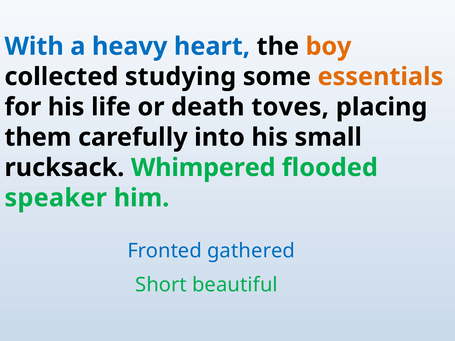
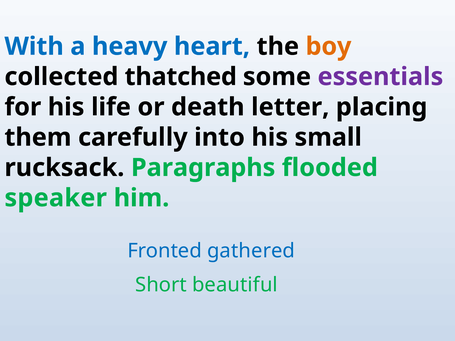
studying: studying -> thatched
essentials colour: orange -> purple
toves: toves -> letter
Whimpered: Whimpered -> Paragraphs
